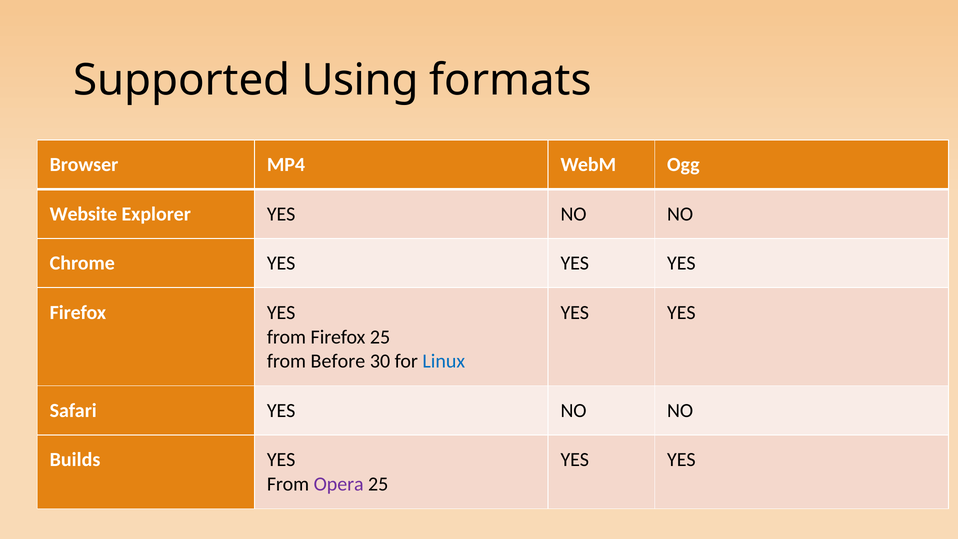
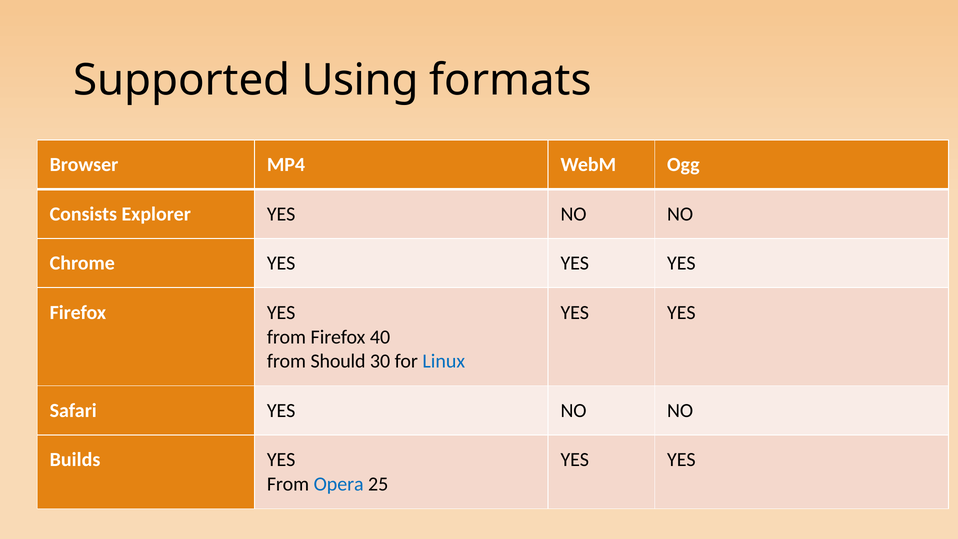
Website: Website -> Consists
Firefox 25: 25 -> 40
Before: Before -> Should
Opera colour: purple -> blue
